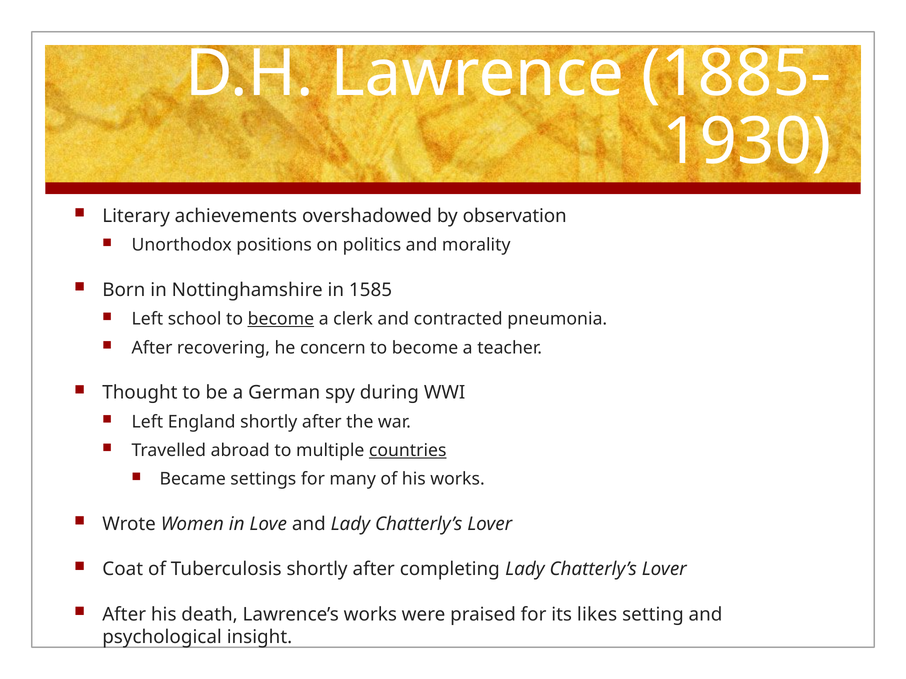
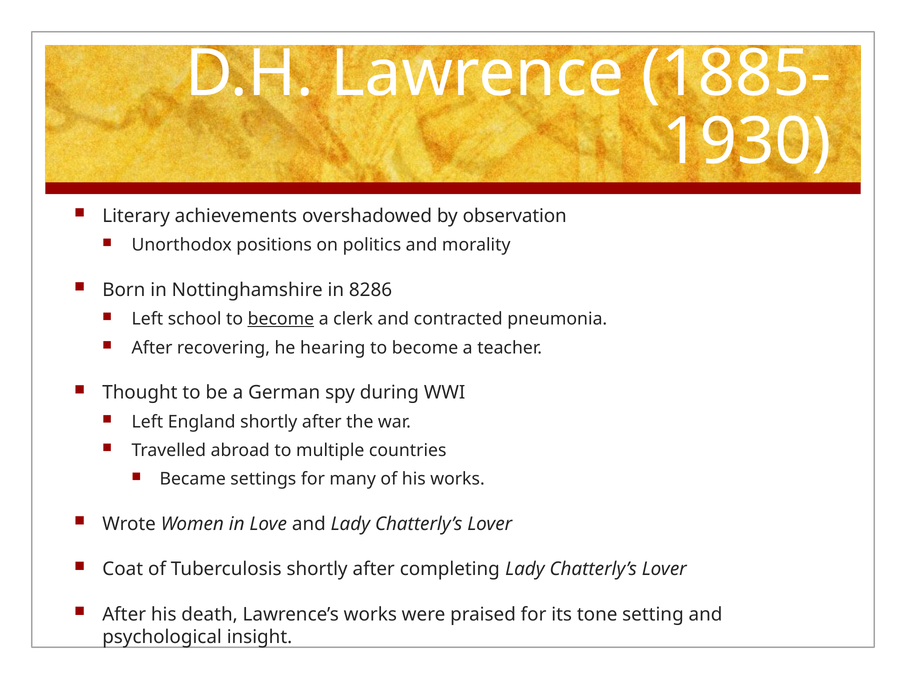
1585: 1585 -> 8286
concern: concern -> hearing
countries underline: present -> none
likes: likes -> tone
